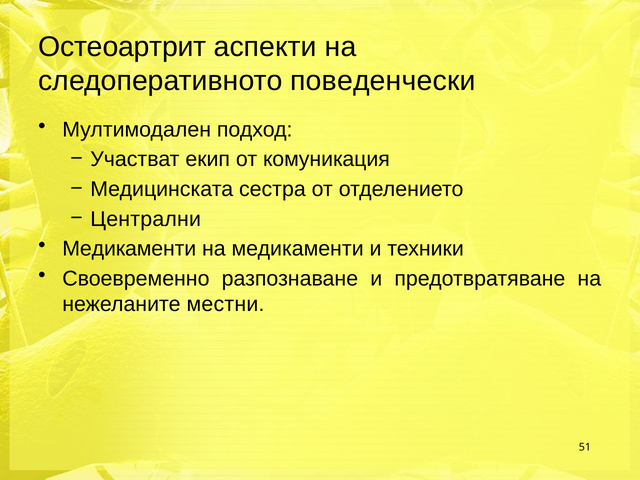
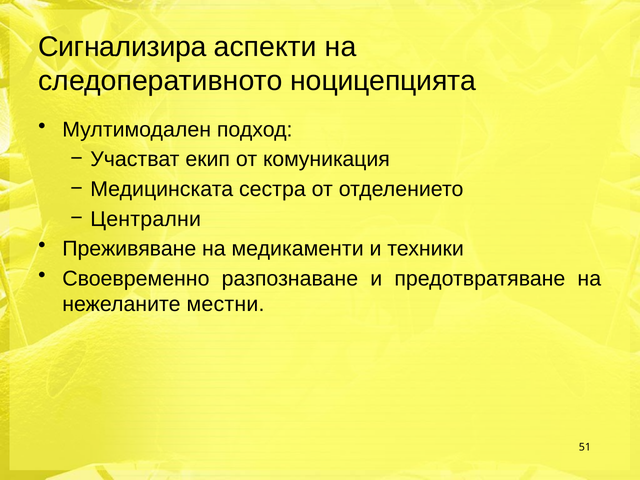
Остеоартрит: Остеоартрит -> Сигнализира
поведенчески: поведенчески -> ноцицепцията
Медикаменти at (129, 249): Медикаменти -> Преживяване
